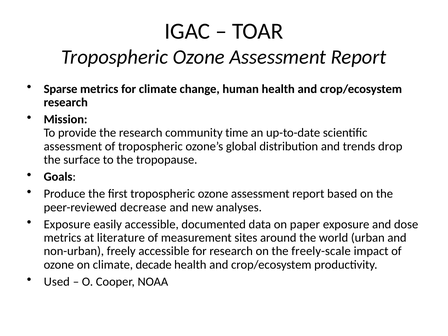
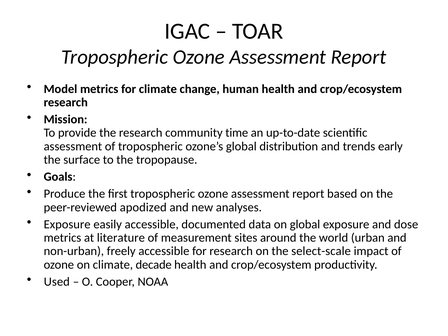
Sparse: Sparse -> Model
drop: drop -> early
decrease: decrease -> apodized
on paper: paper -> global
freely-scale: freely-scale -> select-scale
